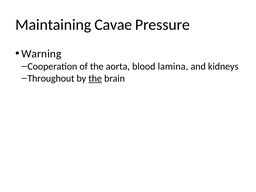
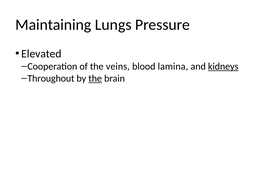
Cavae: Cavae -> Lungs
Warning: Warning -> Elevated
aorta: aorta -> veins
kidneys underline: none -> present
